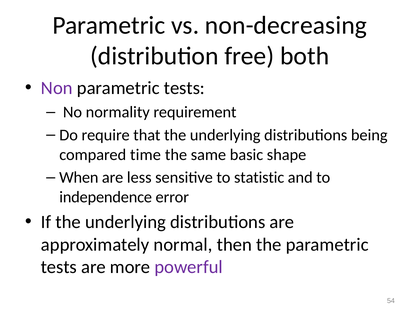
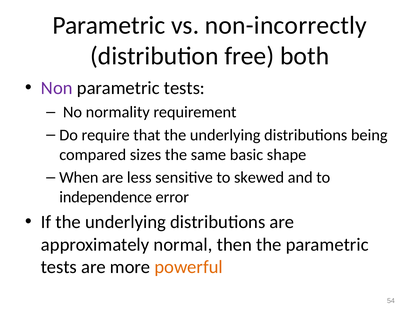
non-decreasing: non-decreasing -> non-incorrectly
time: time -> sizes
statistic: statistic -> skewed
powerful colour: purple -> orange
